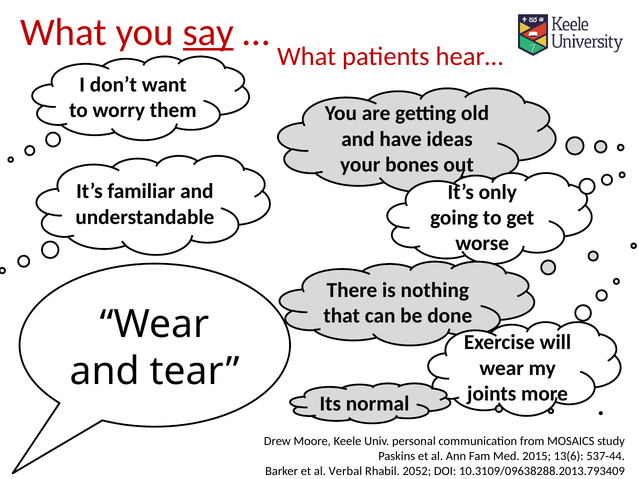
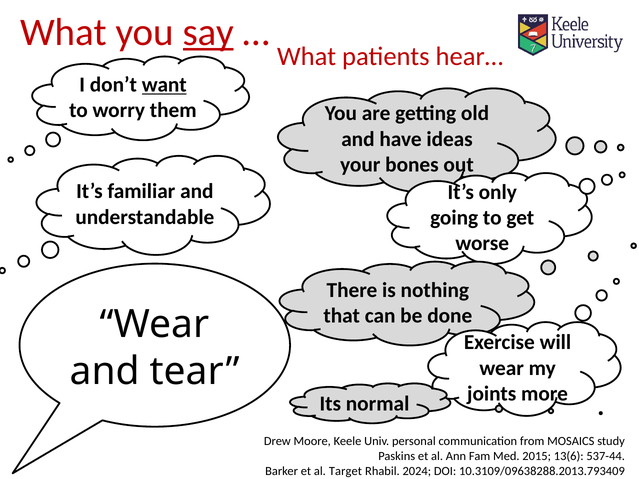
want underline: none -> present
Verbal: Verbal -> Target
2052: 2052 -> 2024
